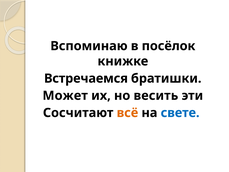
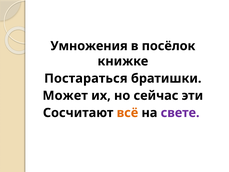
Вспоминаю: Вспоминаю -> Умножения
Встречаемся: Встречаемся -> Постараться
весить: весить -> сейчас
свете colour: blue -> purple
